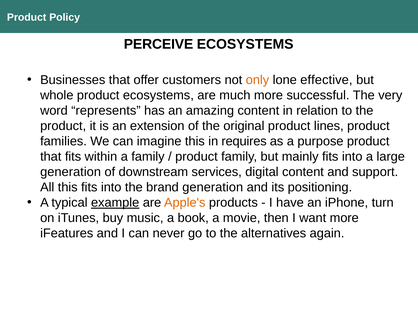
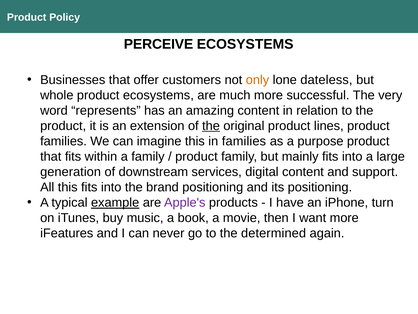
effective: effective -> dateless
the at (211, 126) underline: none -> present
in requires: requires -> families
brand generation: generation -> positioning
Apple's colour: orange -> purple
alternatives: alternatives -> determined
